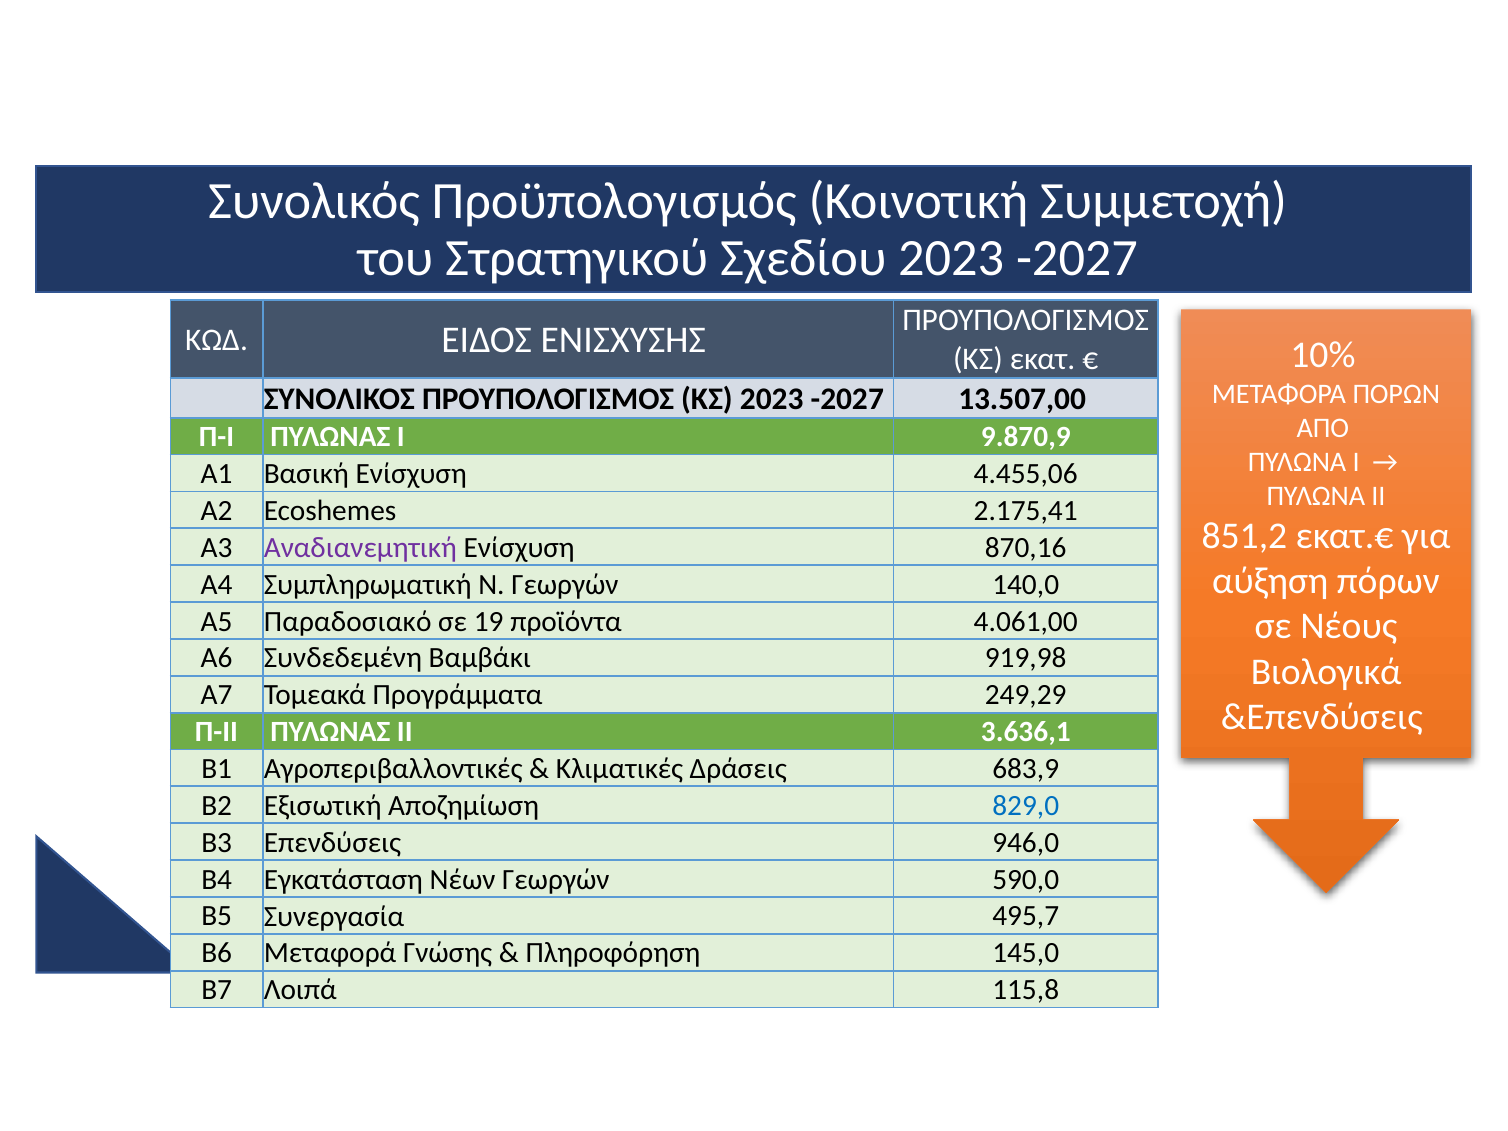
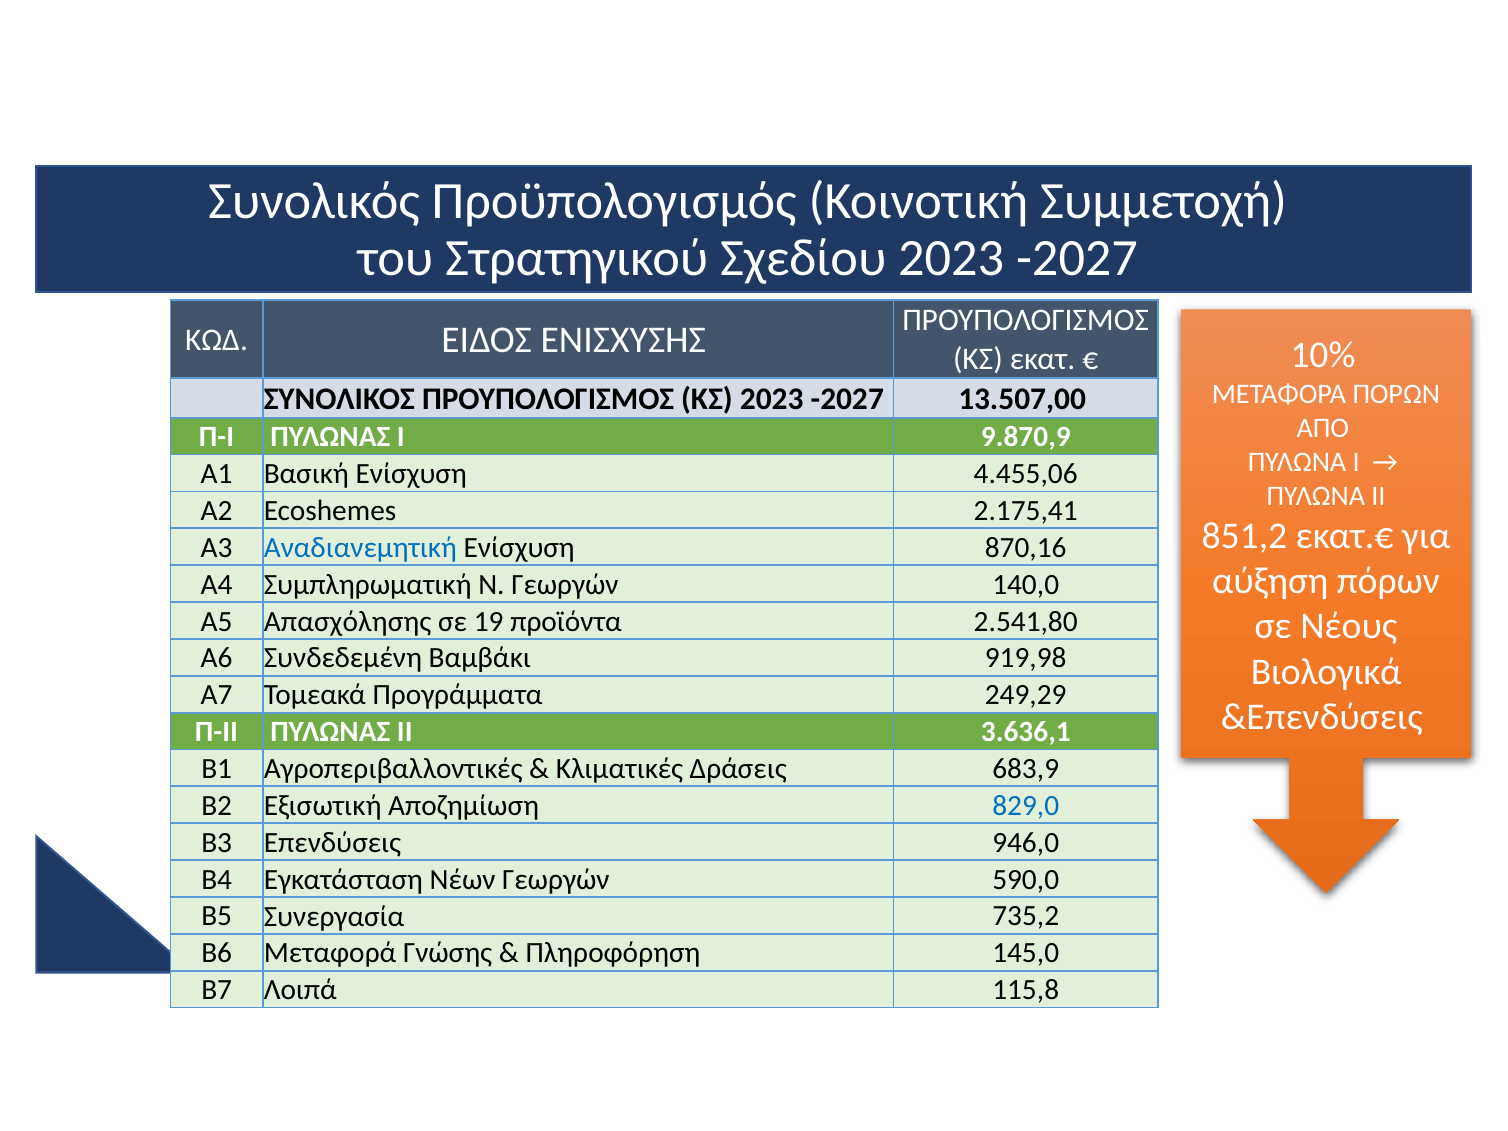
Αναδιανεμητική colour: purple -> blue
Παραδοσιακό: Παραδοσιακό -> Απασχόλησης
4.061,00: 4.061,00 -> 2.541,80
495,7: 495,7 -> 735,2
